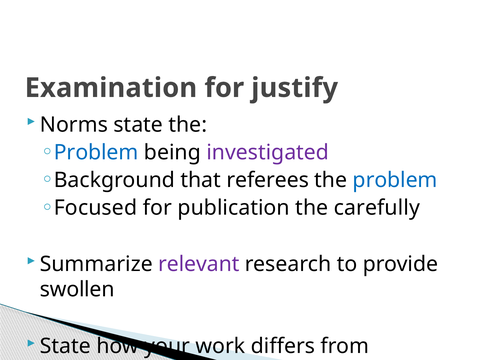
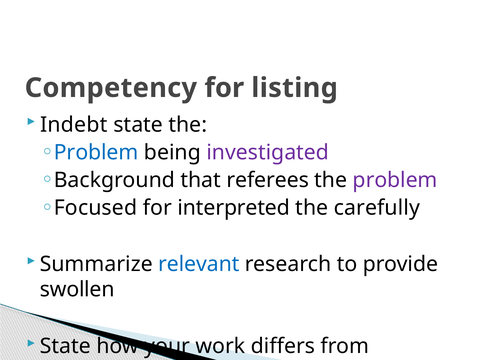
Examination: Examination -> Competency
justify: justify -> listing
Norms: Norms -> Indebt
problem at (395, 180) colour: blue -> purple
publication: publication -> interpreted
relevant colour: purple -> blue
